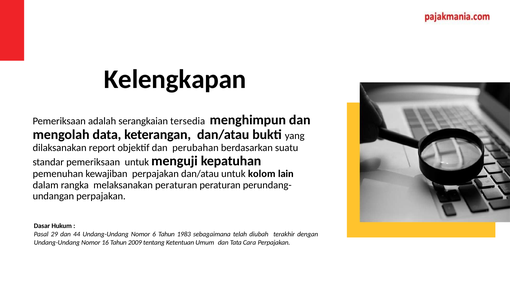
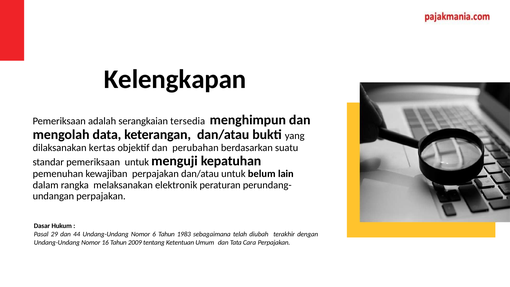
report: report -> kertas
kolom: kolom -> belum
melaksanakan peraturan: peraturan -> elektronik
